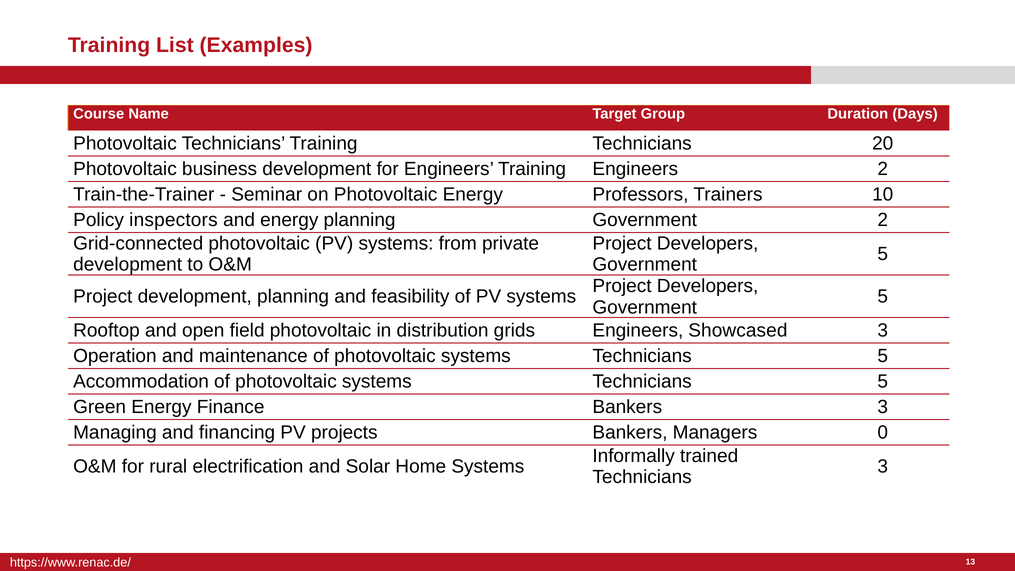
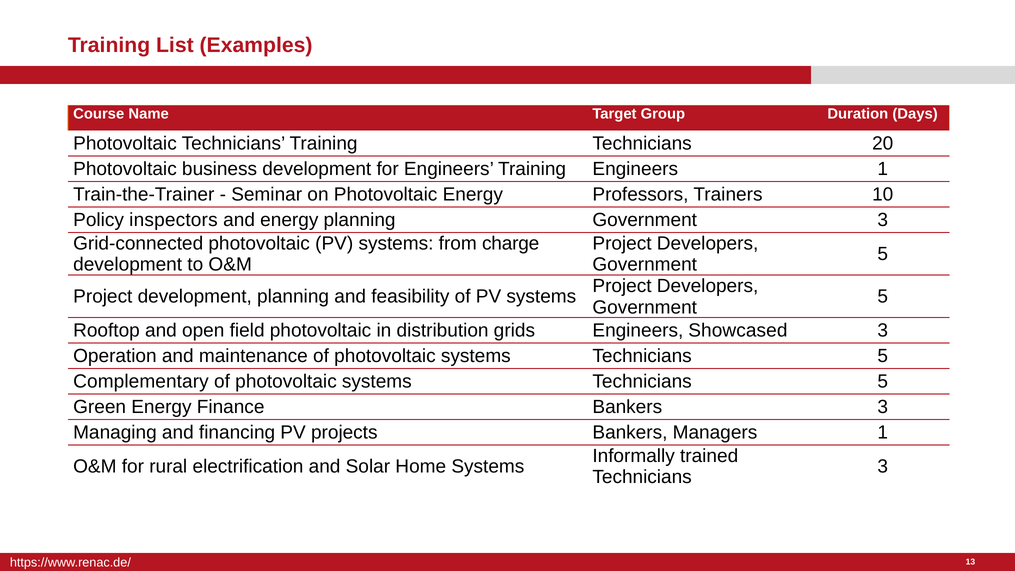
Engineers 2: 2 -> 1
Government 2: 2 -> 3
private: private -> charge
Accommodation: Accommodation -> Complementary
Managers 0: 0 -> 1
